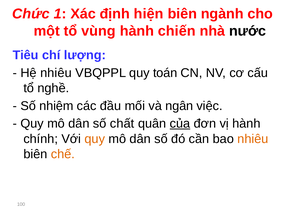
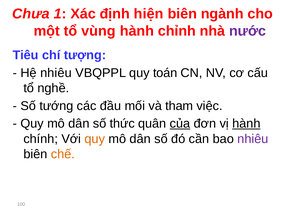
Chức: Chức -> Chưa
chiến: chiến -> chỉnh
nước colour: black -> purple
lượng: lượng -> tượng
nhiệm: nhiệm -> tướng
ngân: ngân -> tham
chất: chất -> thức
hành at (246, 123) underline: none -> present
nhiêu at (253, 139) colour: orange -> purple
